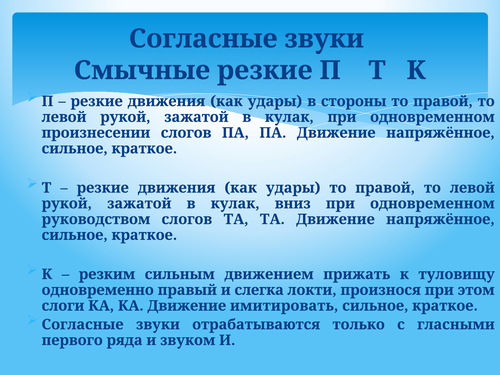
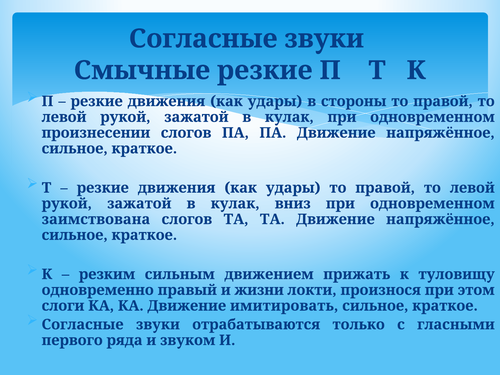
руководством: руководством -> заимствована
слегка: слегка -> жизни
